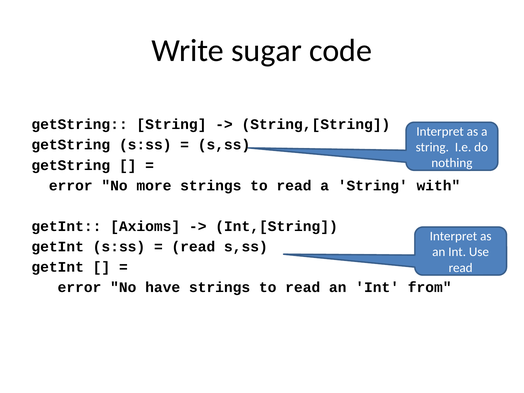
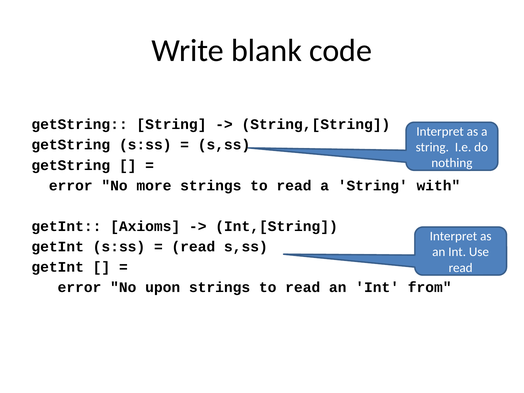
sugar: sugar -> blank
have: have -> upon
